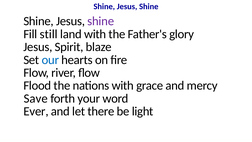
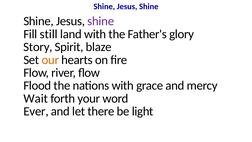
Jesus at (38, 47): Jesus -> Story
our colour: blue -> orange
Save: Save -> Wait
